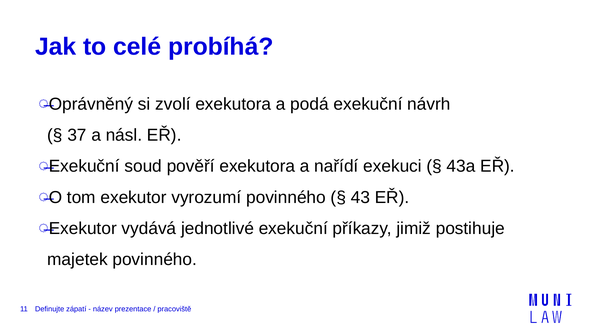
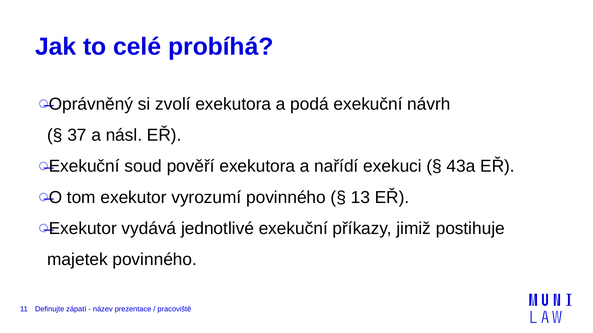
43: 43 -> 13
